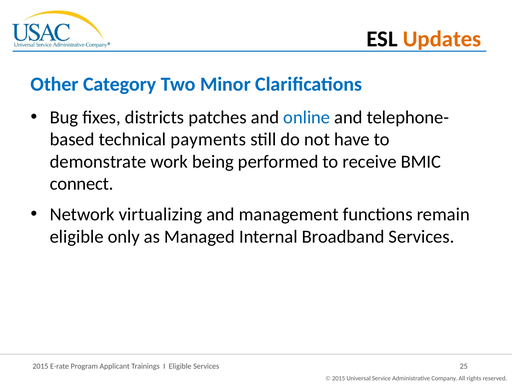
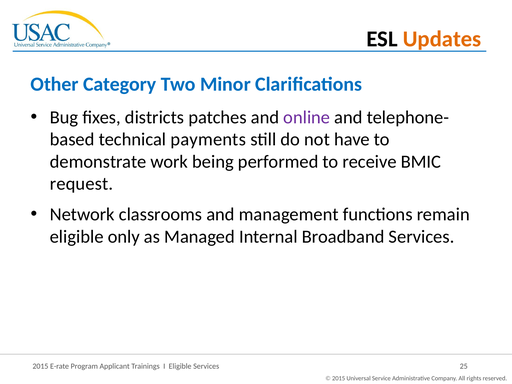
online colour: blue -> purple
connect: connect -> request
virtualizing: virtualizing -> classrooms
